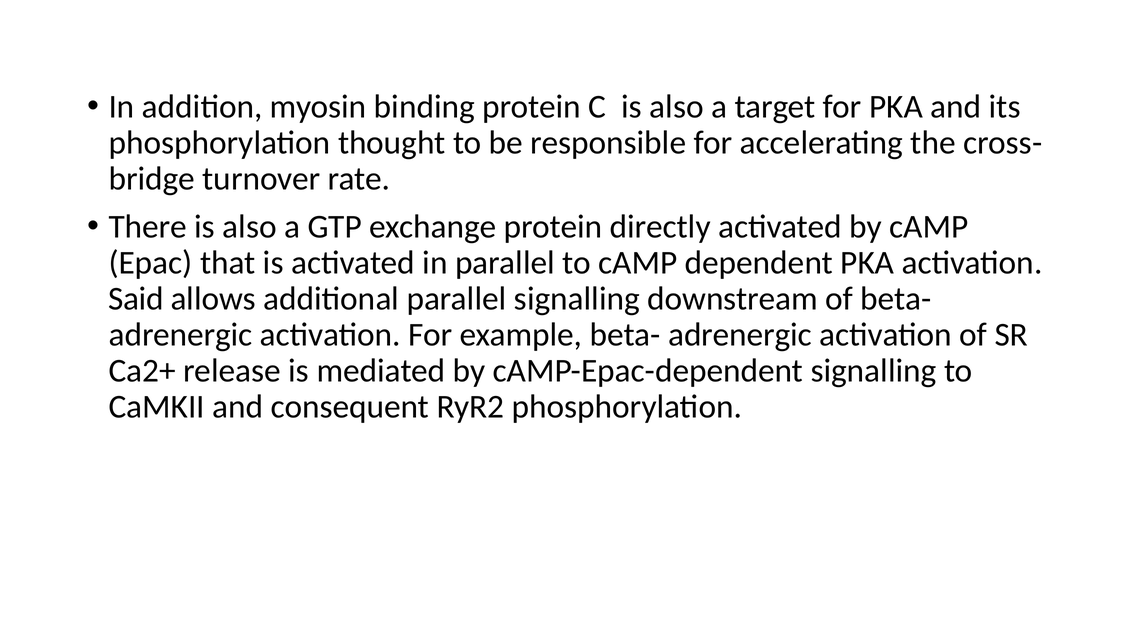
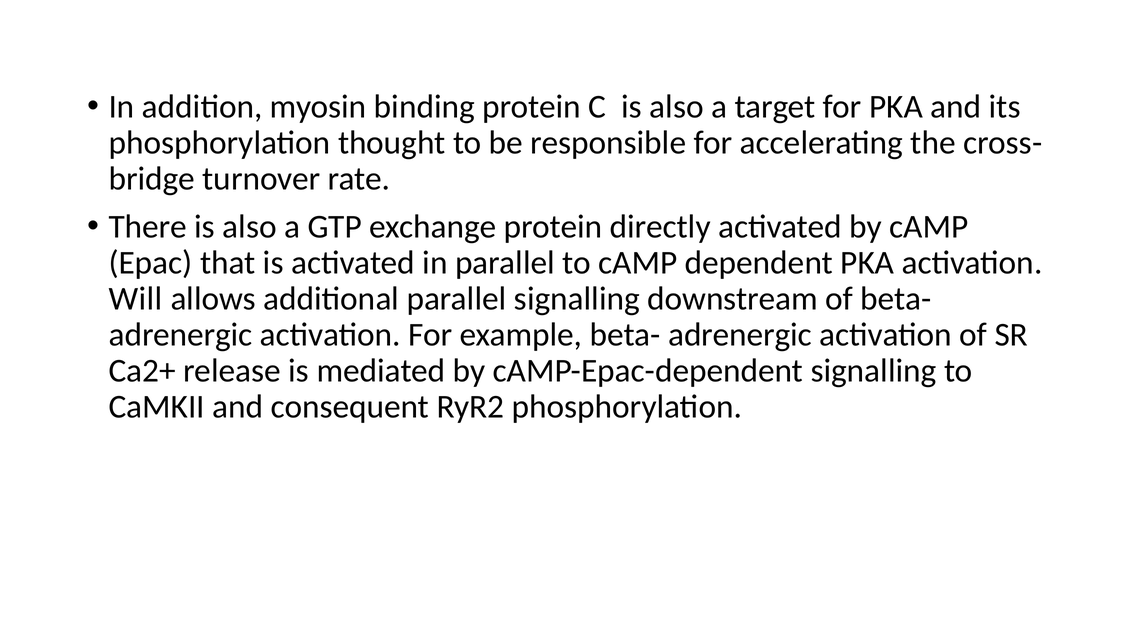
Said: Said -> Will
